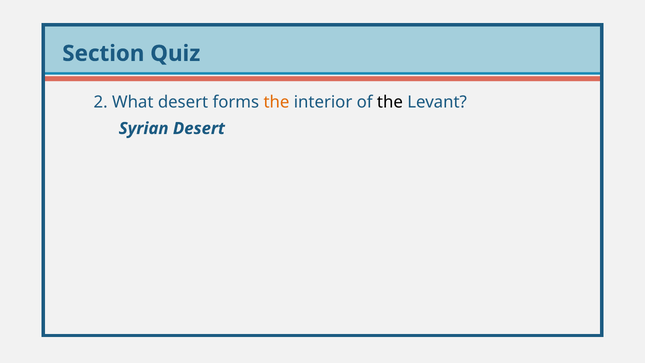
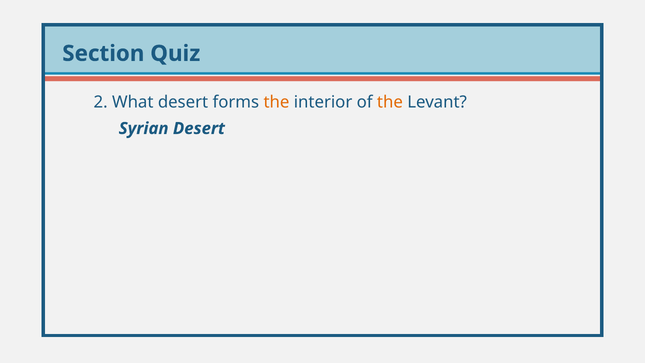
the at (390, 102) colour: black -> orange
